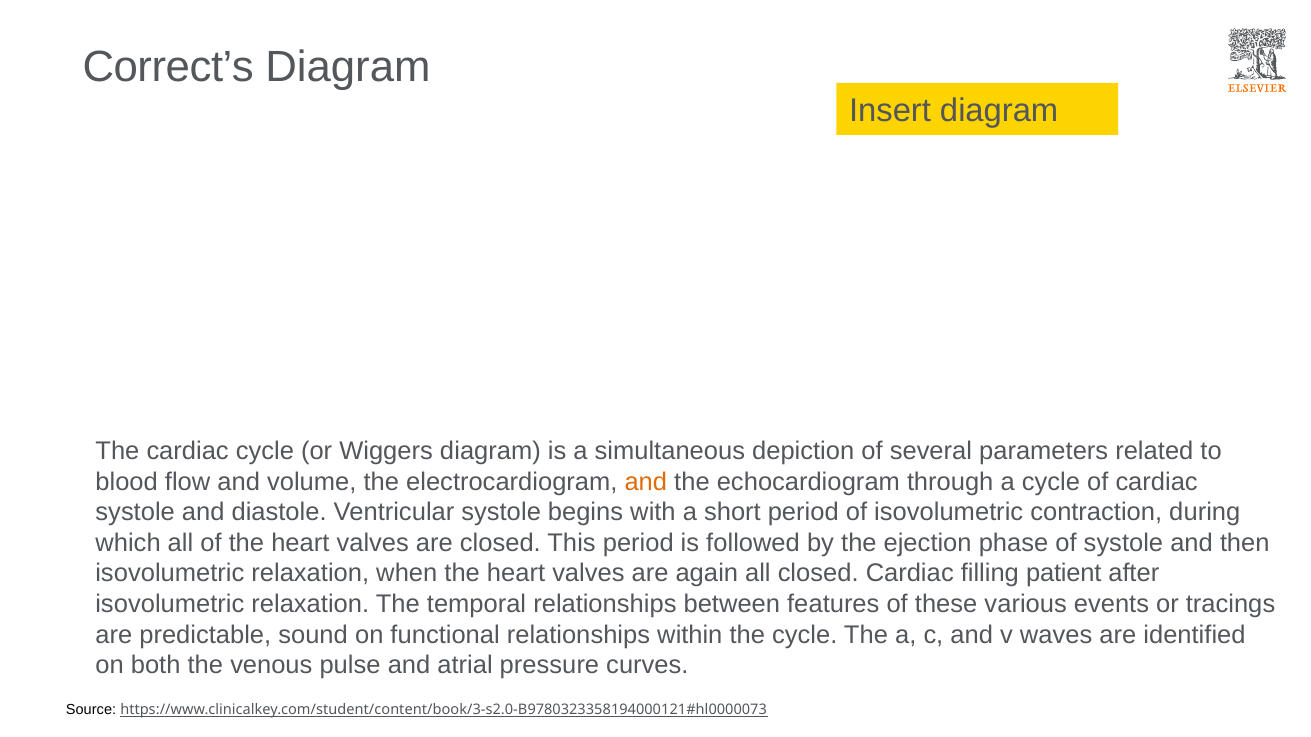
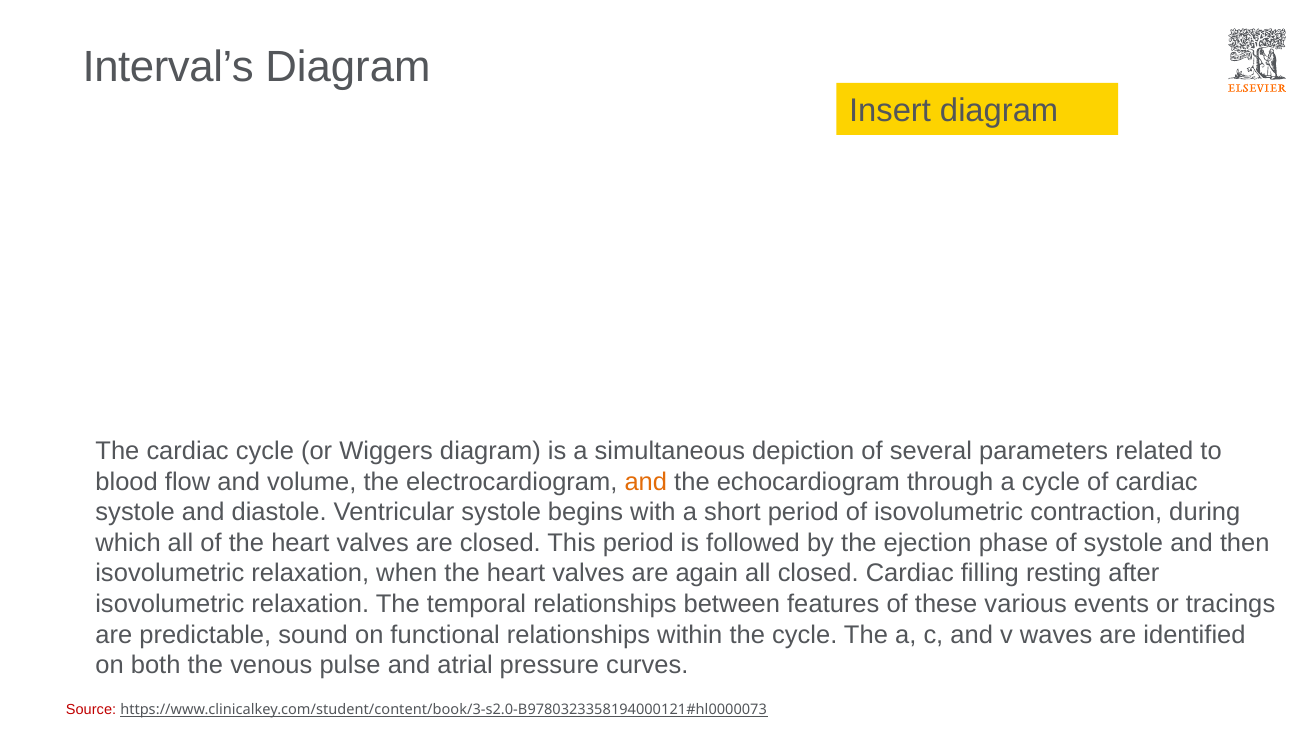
Correct’s: Correct’s -> Interval’s
patient: patient -> resting
Source colour: black -> red
